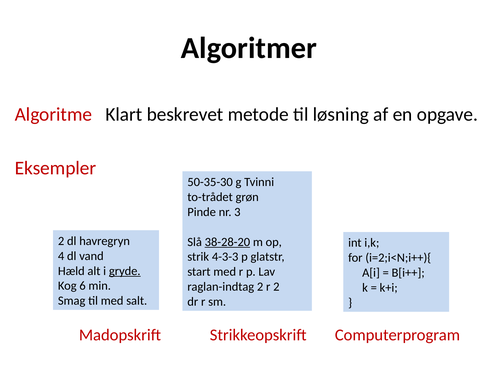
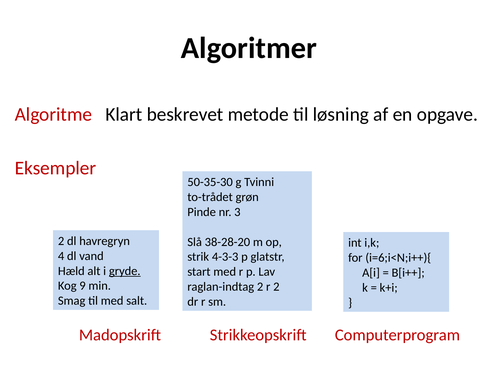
38-28-20 underline: present -> none
i=2;i<N;i++){: i=2;i<N;i++){ -> i=6;i<N;i++){
6: 6 -> 9
